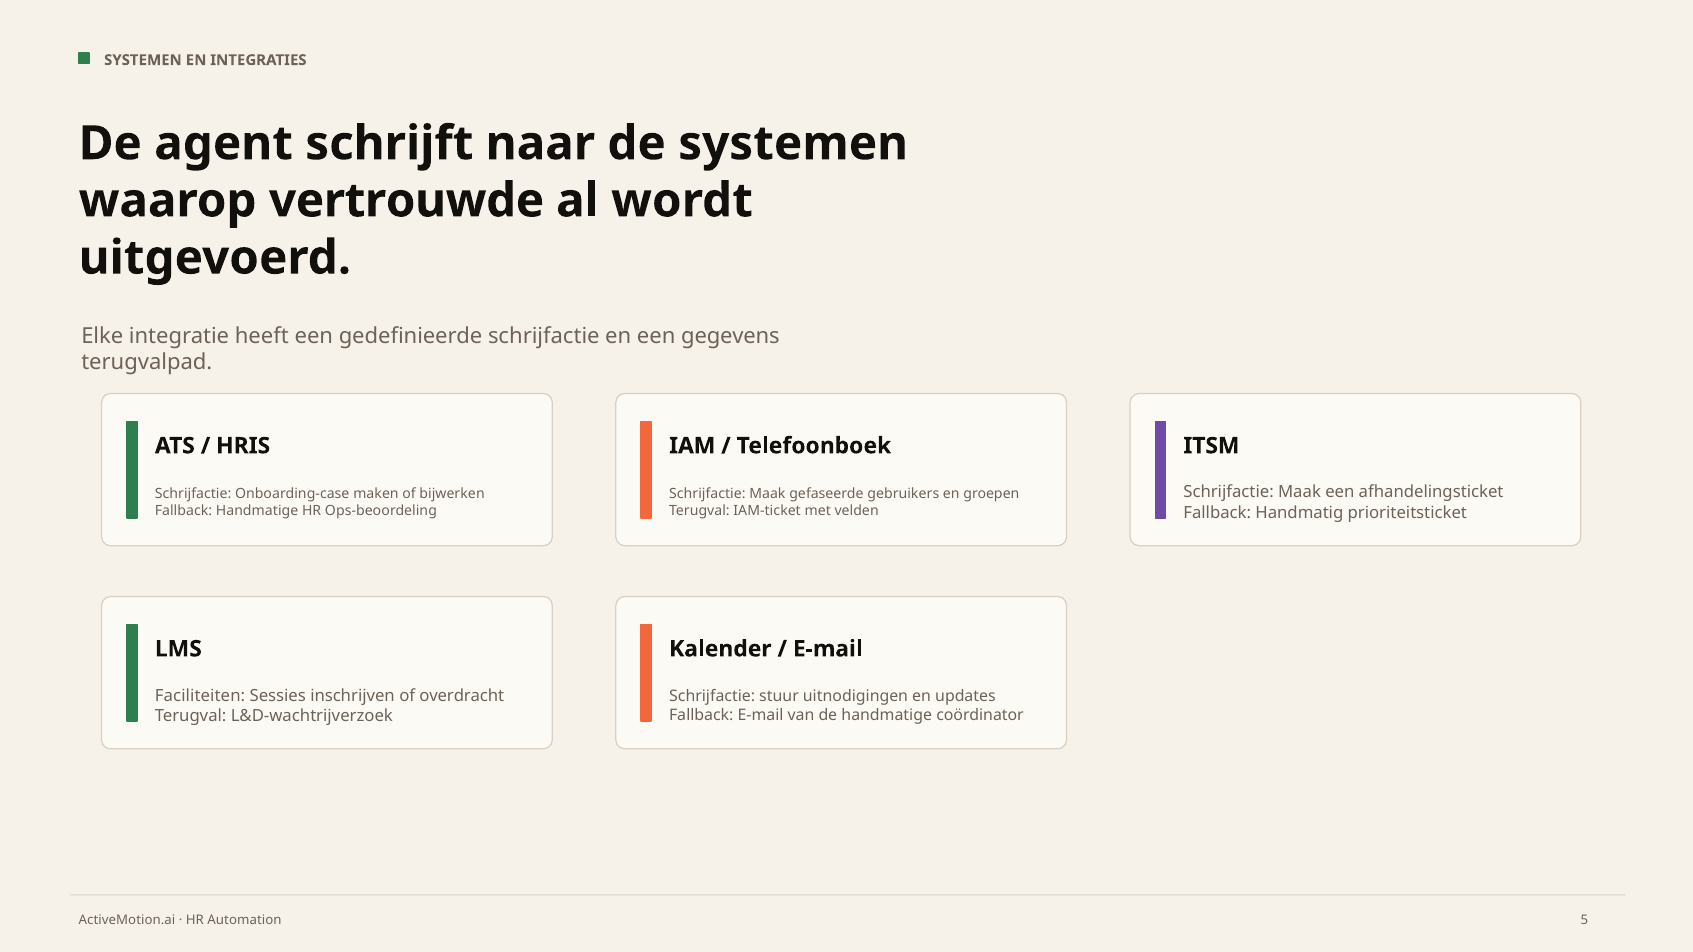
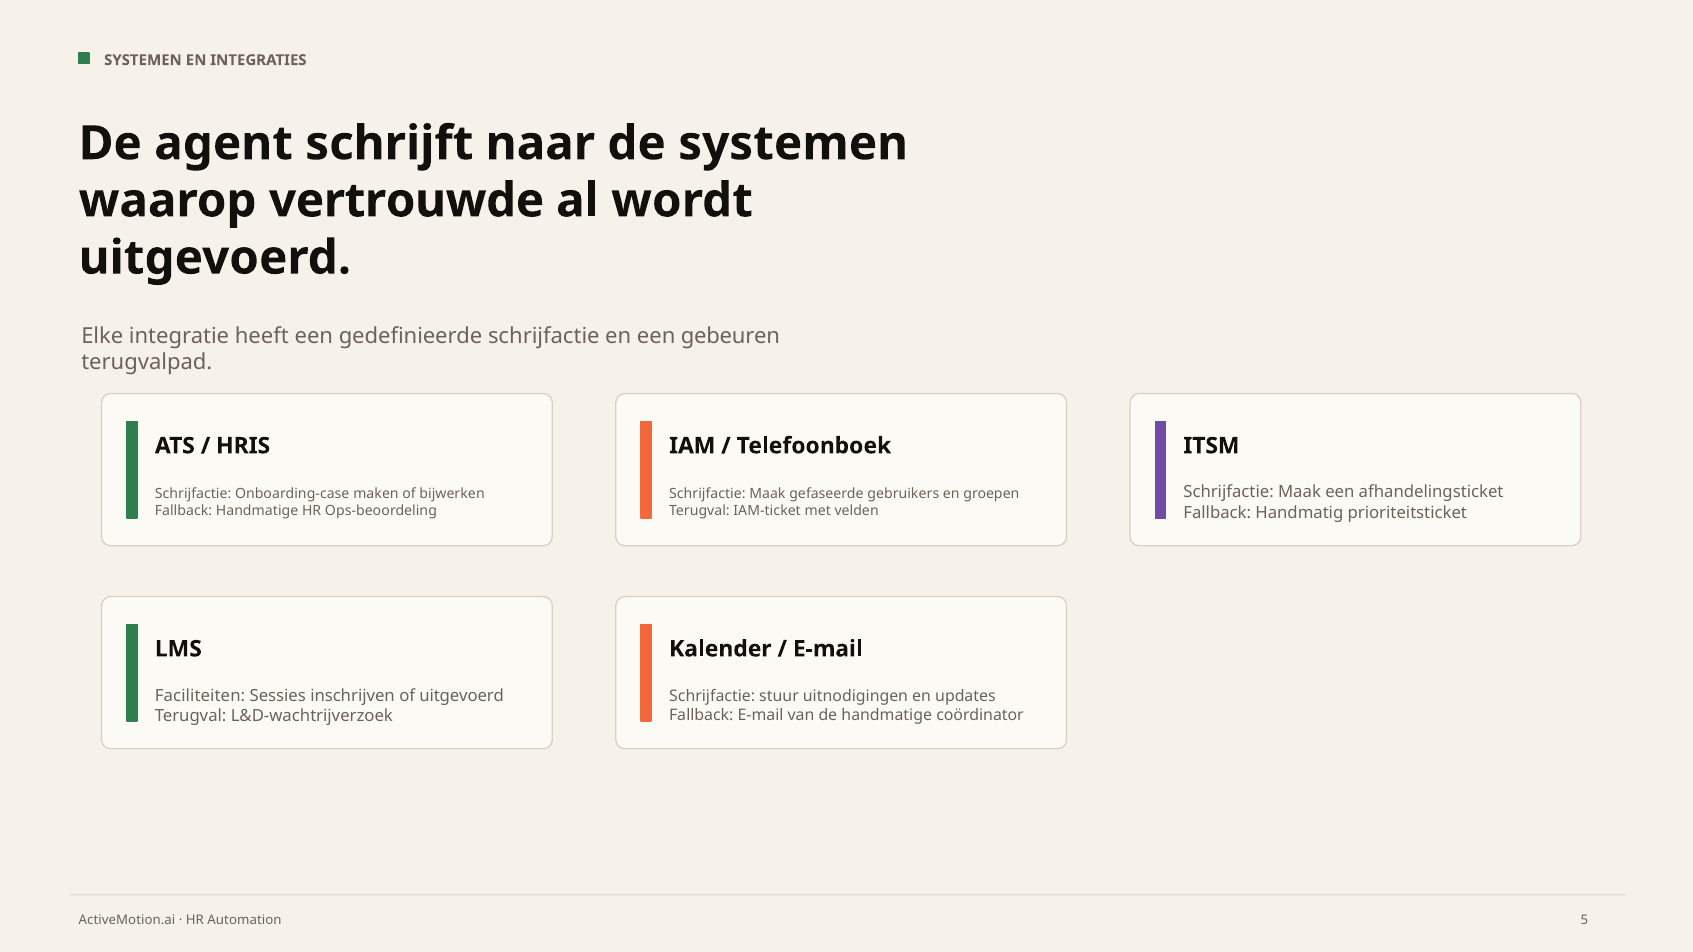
gegevens: gegevens -> gebeuren
of overdracht: overdracht -> uitgevoerd
